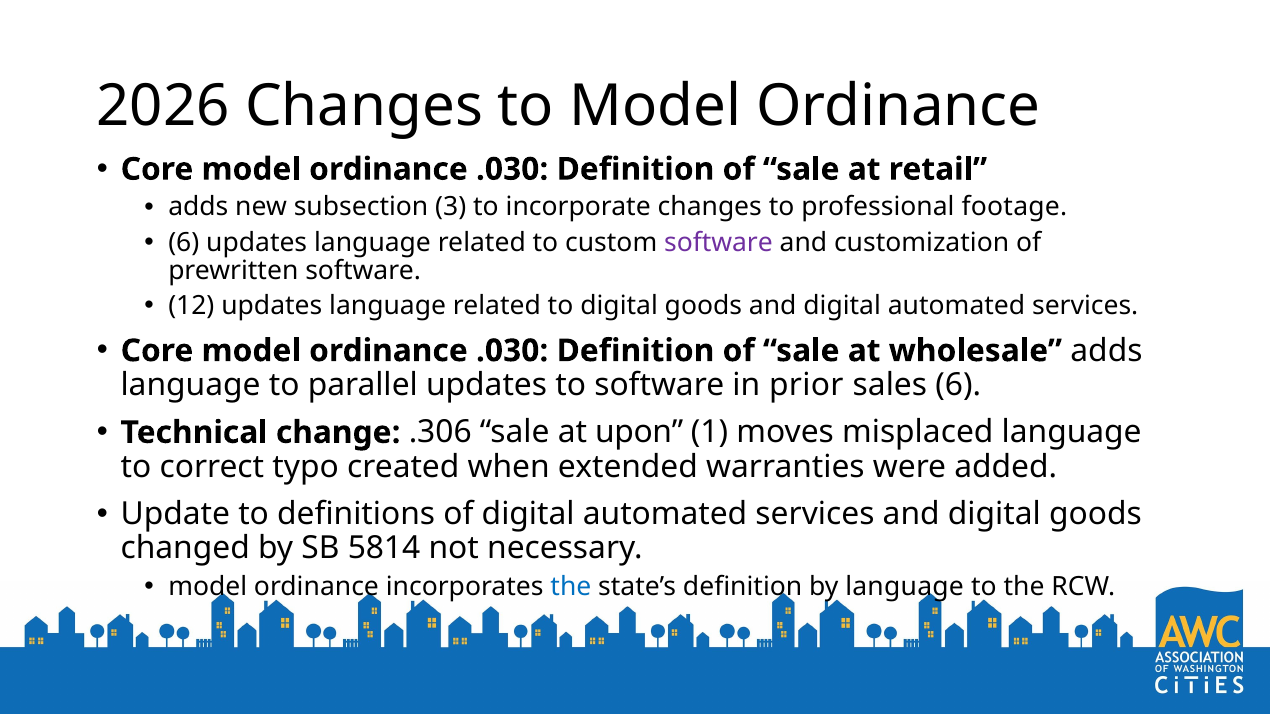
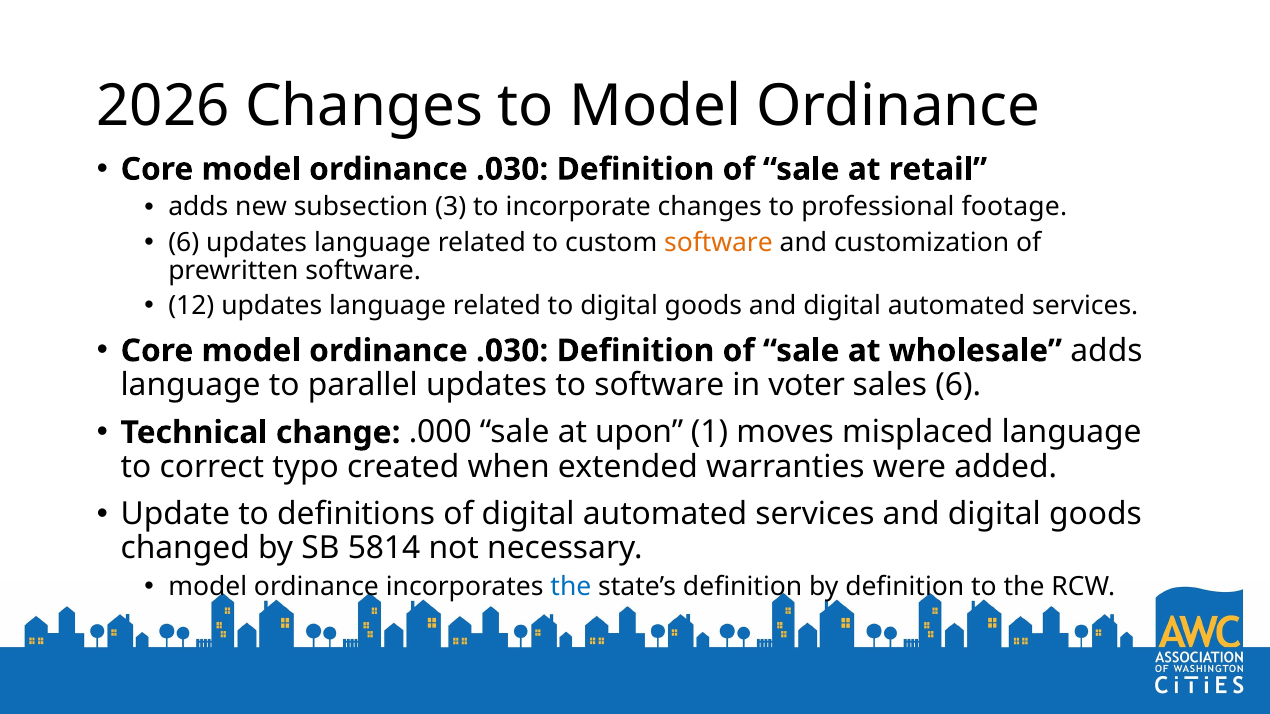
software at (718, 243) colour: purple -> orange
prior: prior -> voter
.306: .306 -> .000
by language: language -> definition
